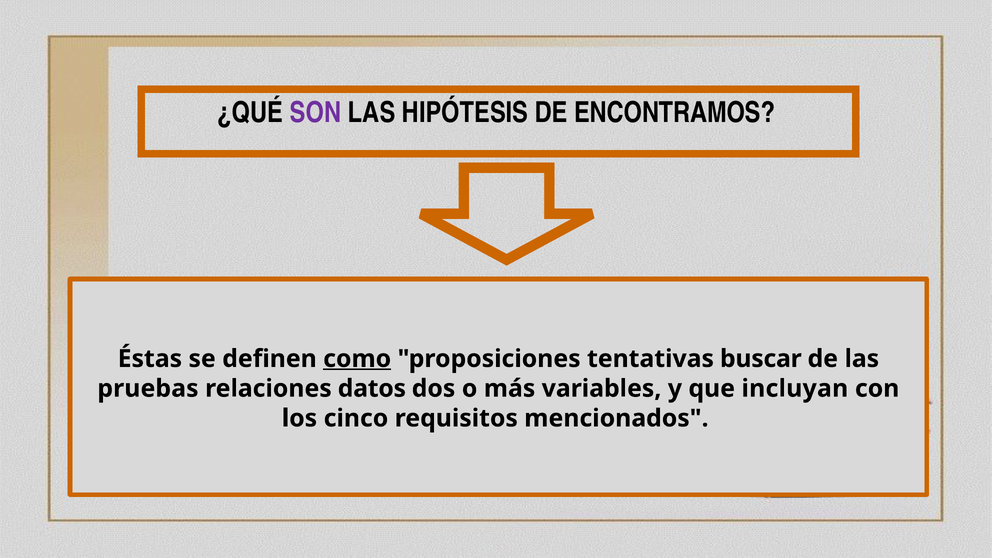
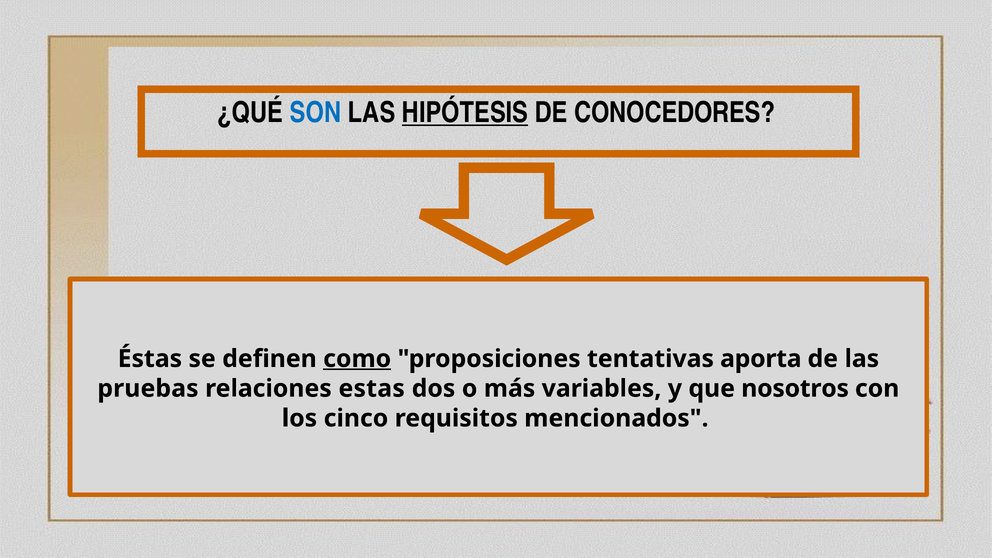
SON colour: purple -> blue
HIPÓTESIS underline: none -> present
ENCONTRAMOS: ENCONTRAMOS -> CONOCEDORES
buscar: buscar -> aporta
datos: datos -> estas
incluyan: incluyan -> nosotros
